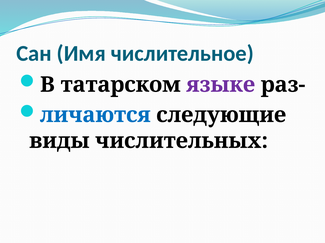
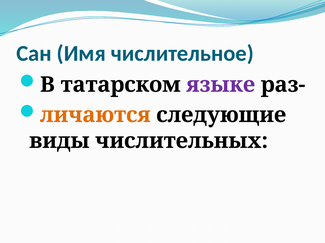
личаются colour: blue -> orange
